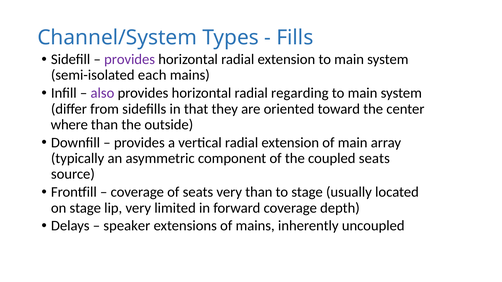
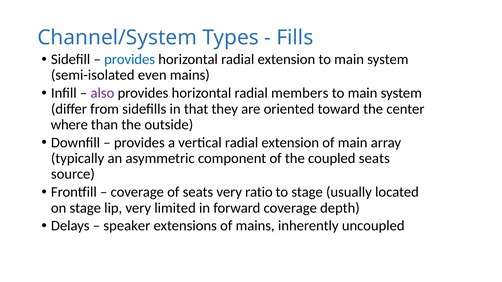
provides at (130, 59) colour: purple -> blue
each: each -> even
regarding: regarding -> members
very than: than -> ratio
